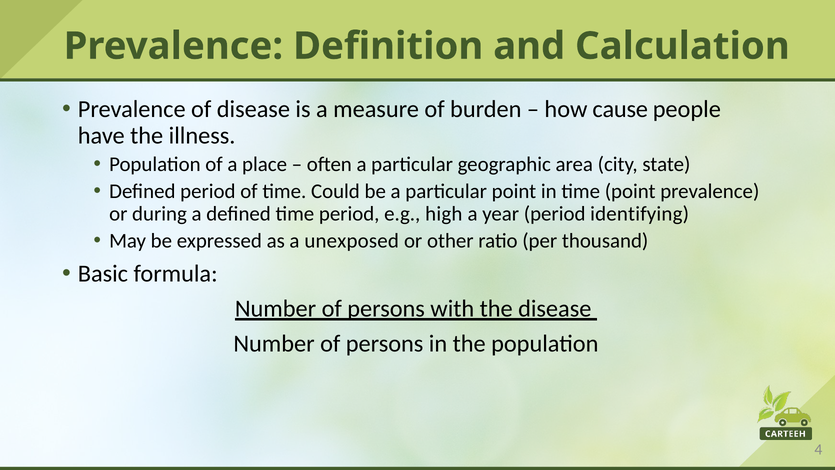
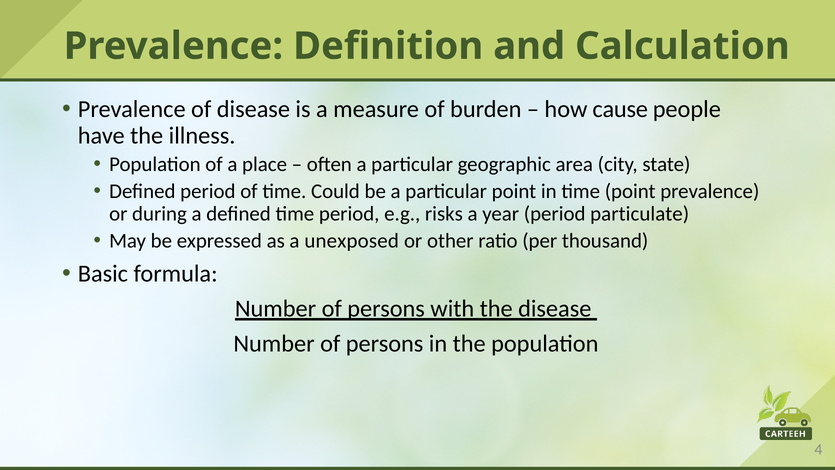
high: high -> risks
identifying: identifying -> particulate
